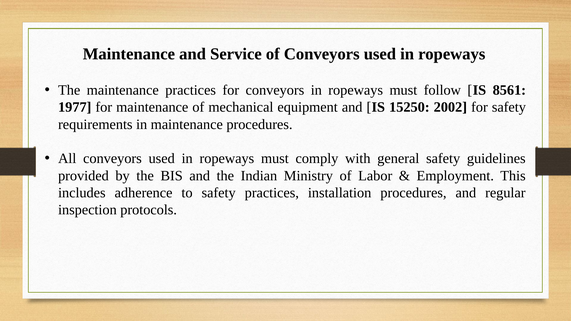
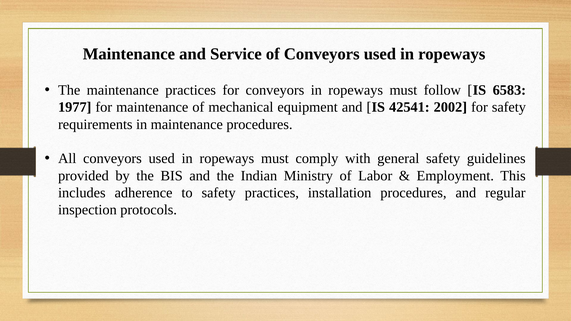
8561: 8561 -> 6583
15250: 15250 -> 42541
